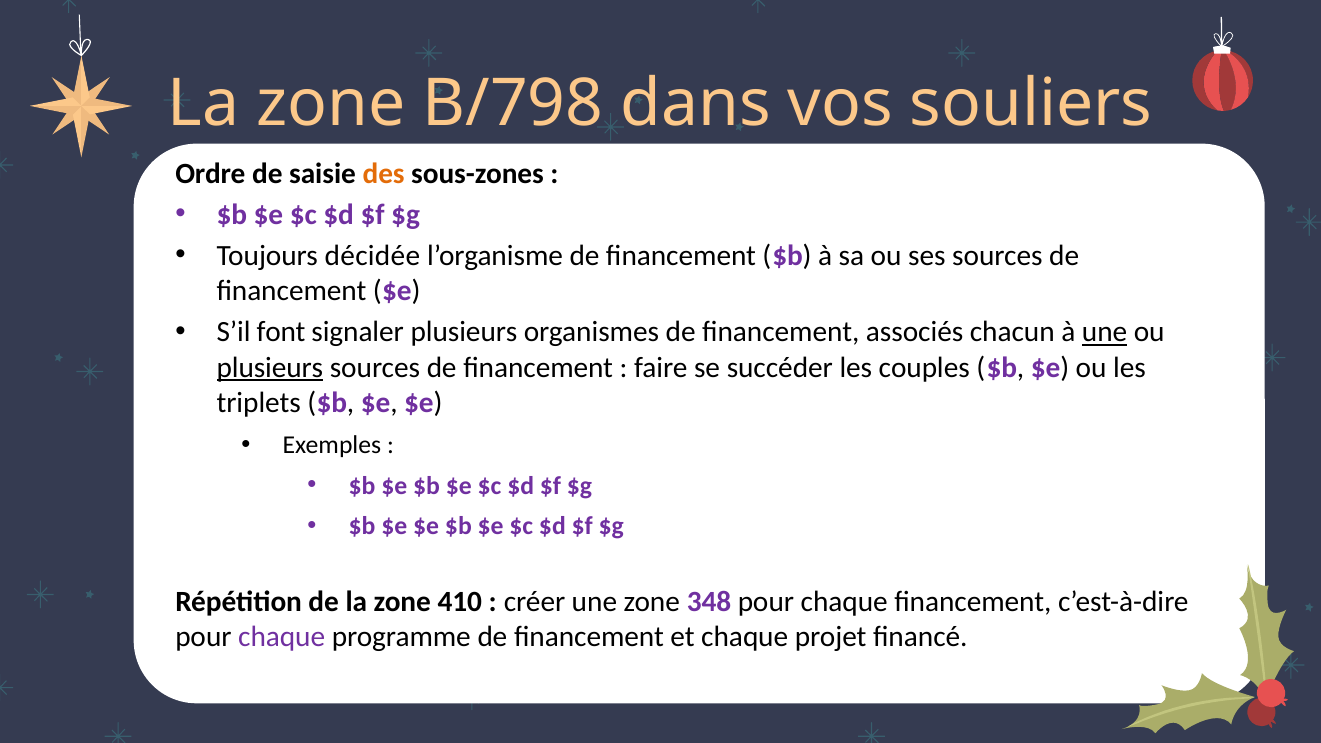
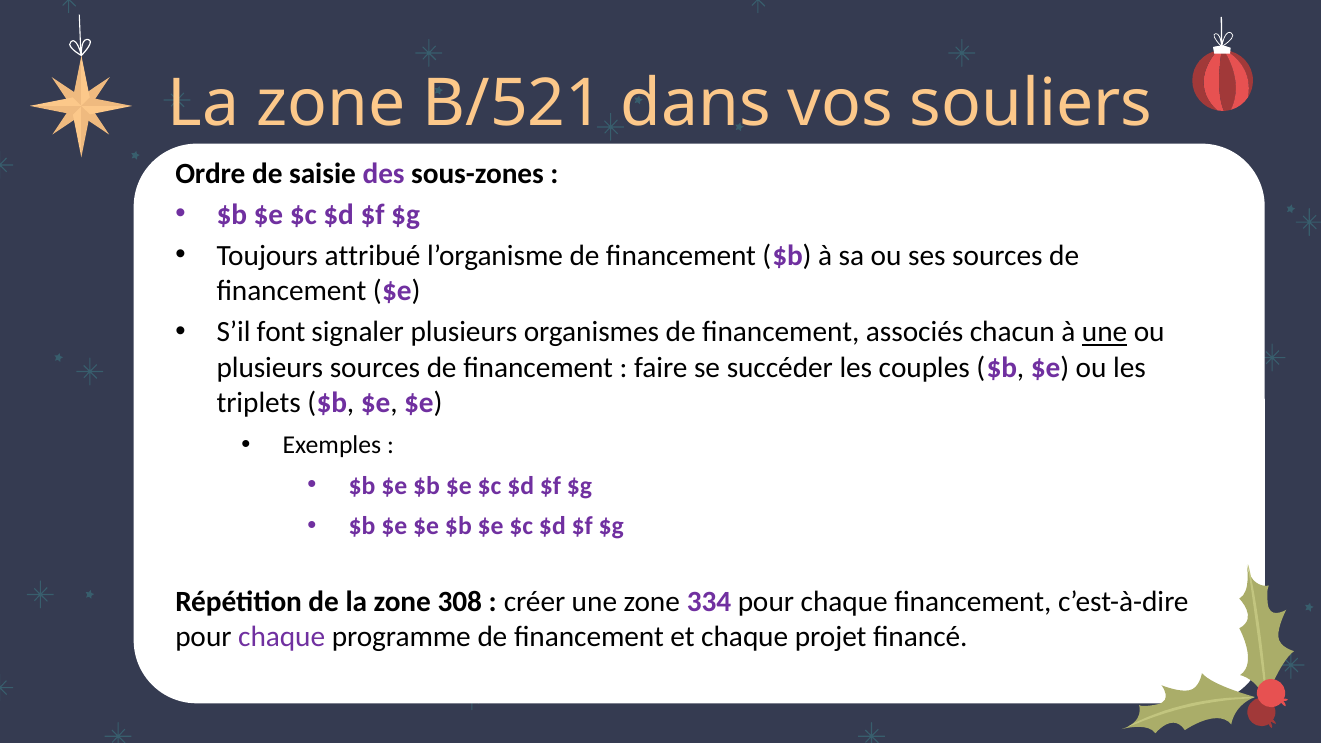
B/798: B/798 -> B/521
des colour: orange -> purple
décidée: décidée -> attribué
plusieurs at (270, 367) underline: present -> none
410: 410 -> 308
348: 348 -> 334
